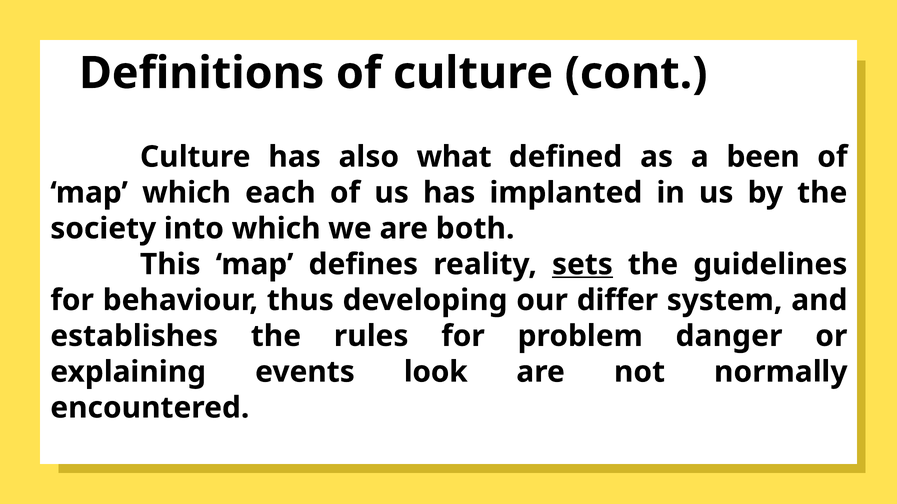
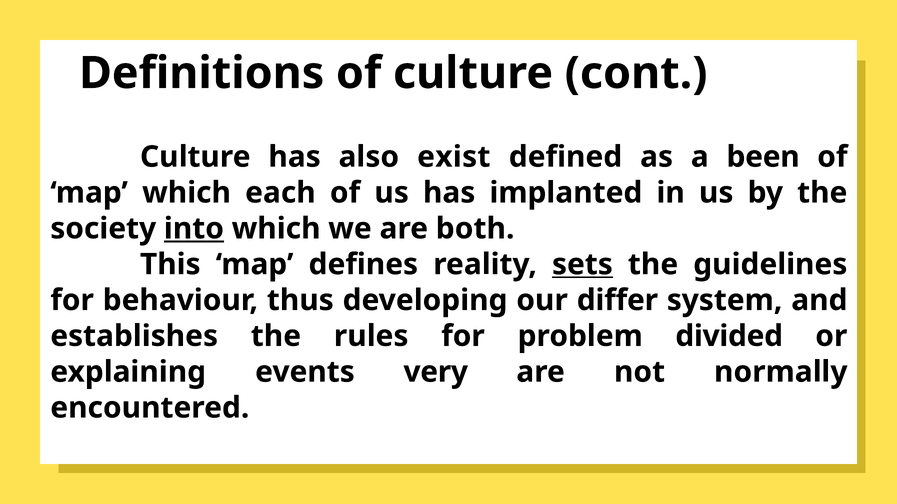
what: what -> exist
into underline: none -> present
danger: danger -> divided
look: look -> very
